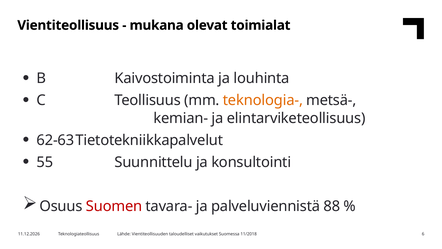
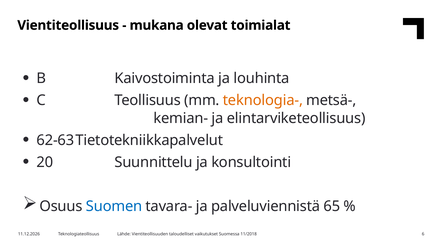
55: 55 -> 20
Suomen colour: red -> blue
88: 88 -> 65
